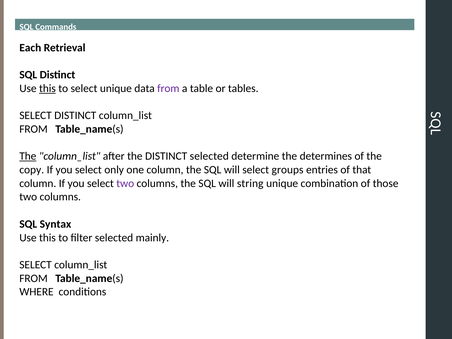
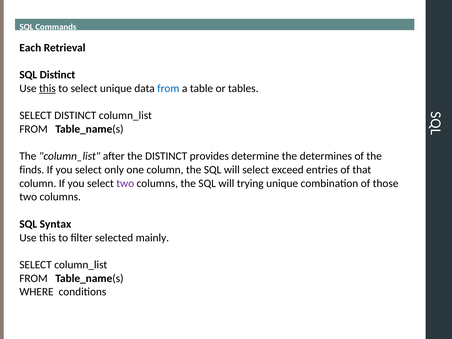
from at (168, 88) colour: purple -> blue
The at (28, 156) underline: present -> none
DISTINCT selected: selected -> provides
copy: copy -> finds
groups: groups -> exceed
string: string -> trying
